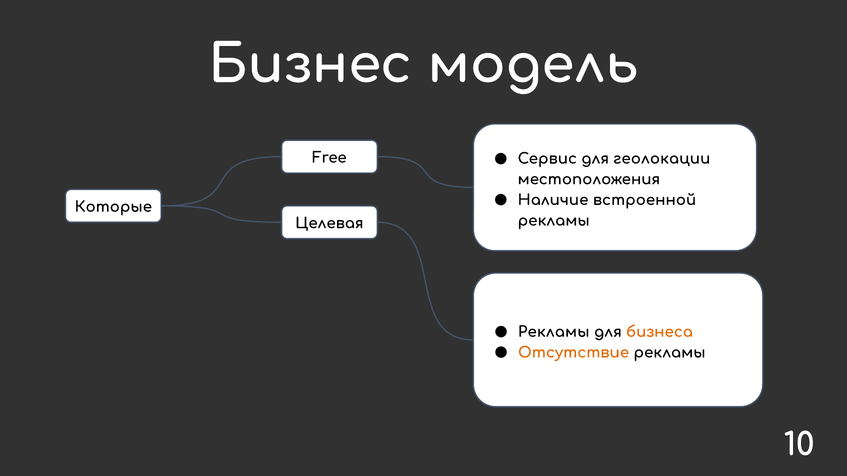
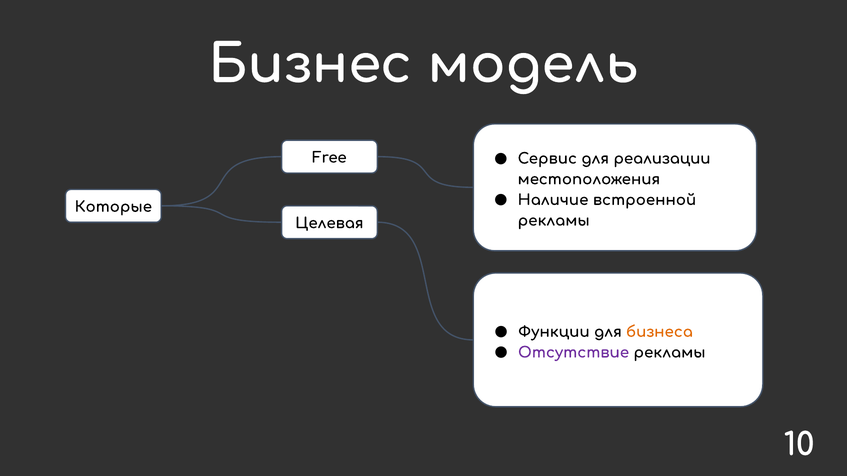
геолокации: геолокации -> реализации
Рекламы at (554, 332): Рекламы -> Функции
Отсутствие colour: orange -> purple
